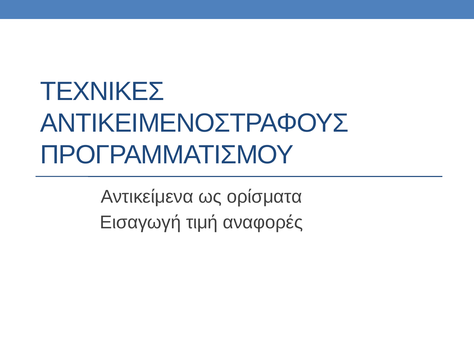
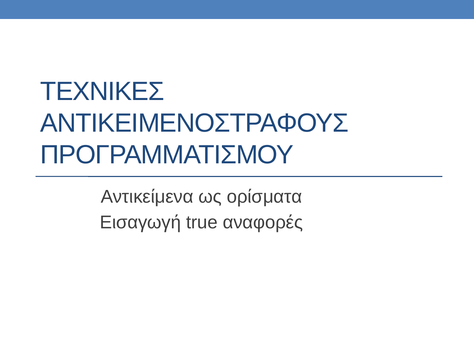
τιμή: τιμή -> true
